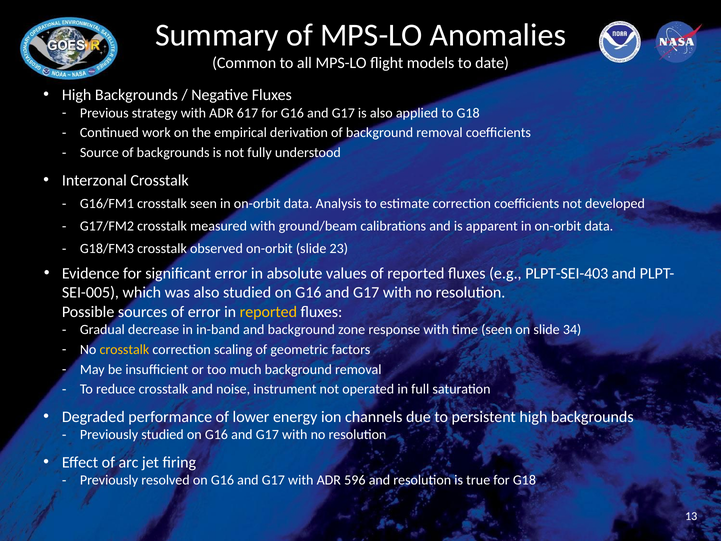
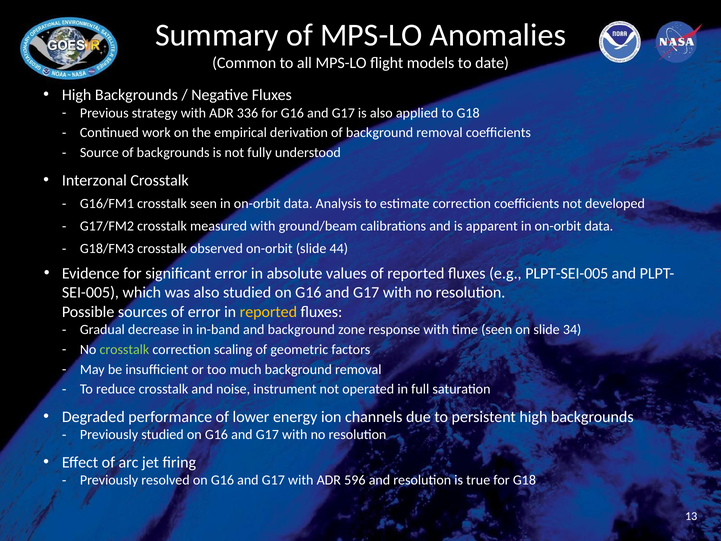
617: 617 -> 336
23: 23 -> 44
PLPT-SEI-403: PLPT-SEI-403 -> PLPT-SEI-005
crosstalk at (124, 349) colour: yellow -> light green
